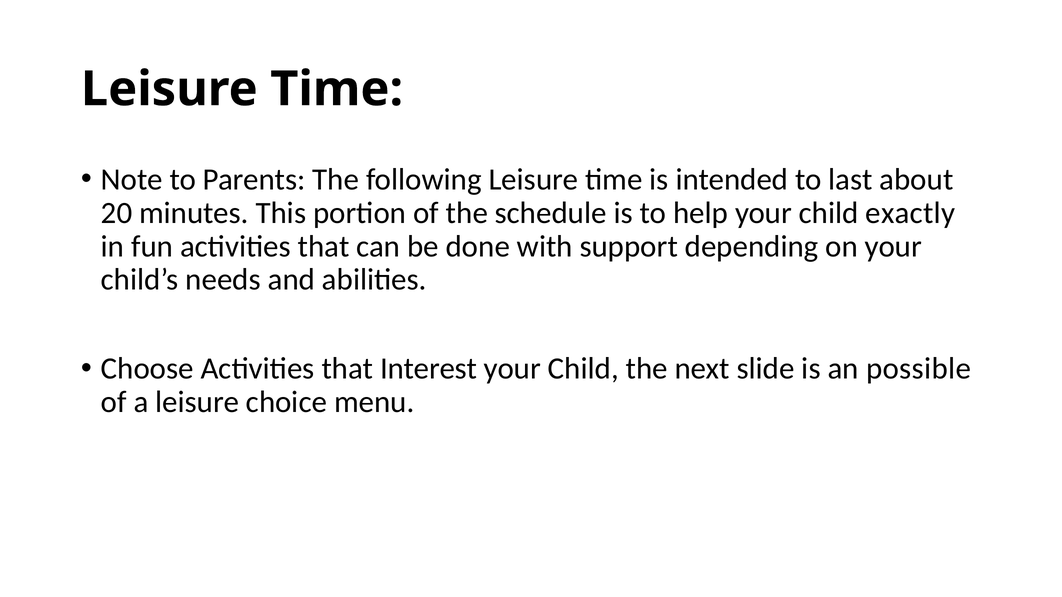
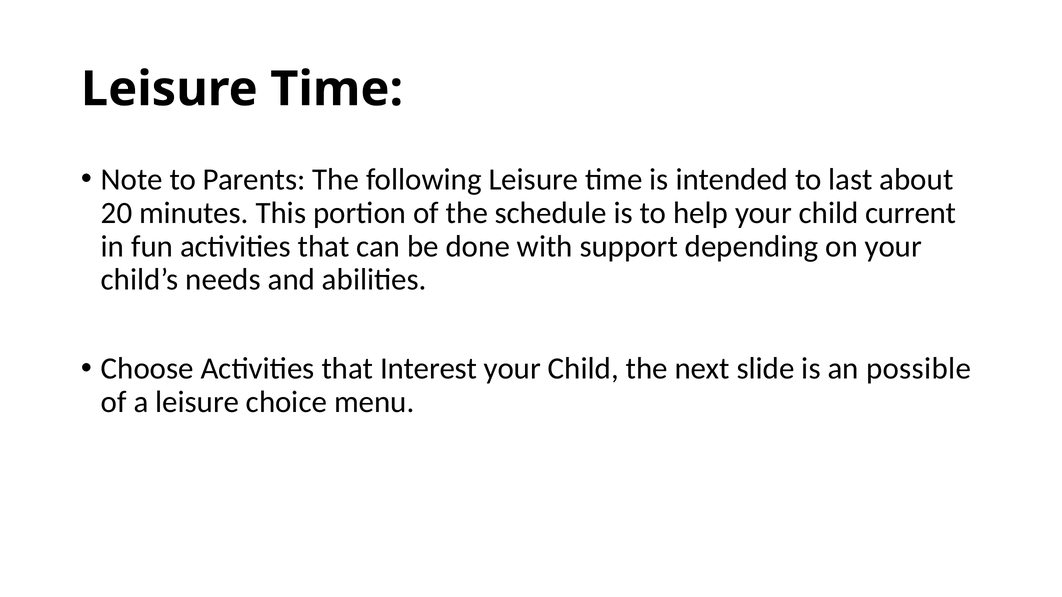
exactly: exactly -> current
